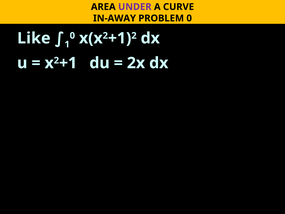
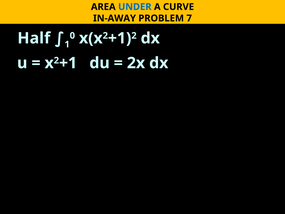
UNDER colour: purple -> blue
PROBLEM 0: 0 -> 7
Like: Like -> Half
